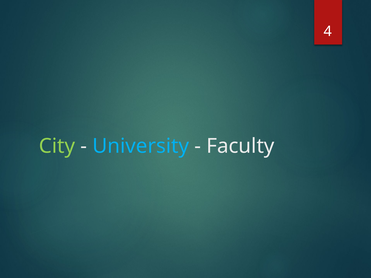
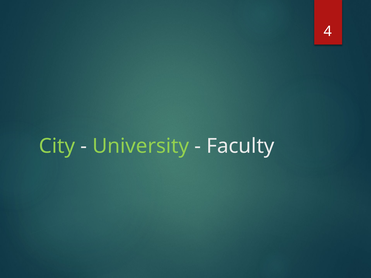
University colour: light blue -> light green
